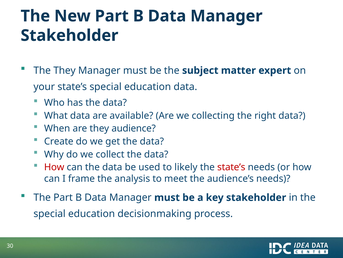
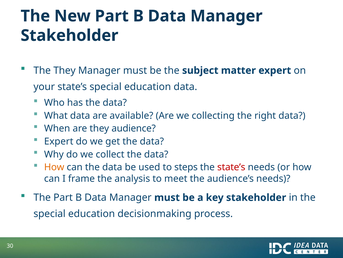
Create at (59, 141): Create -> Expert
How at (54, 167) colour: red -> orange
likely: likely -> steps
